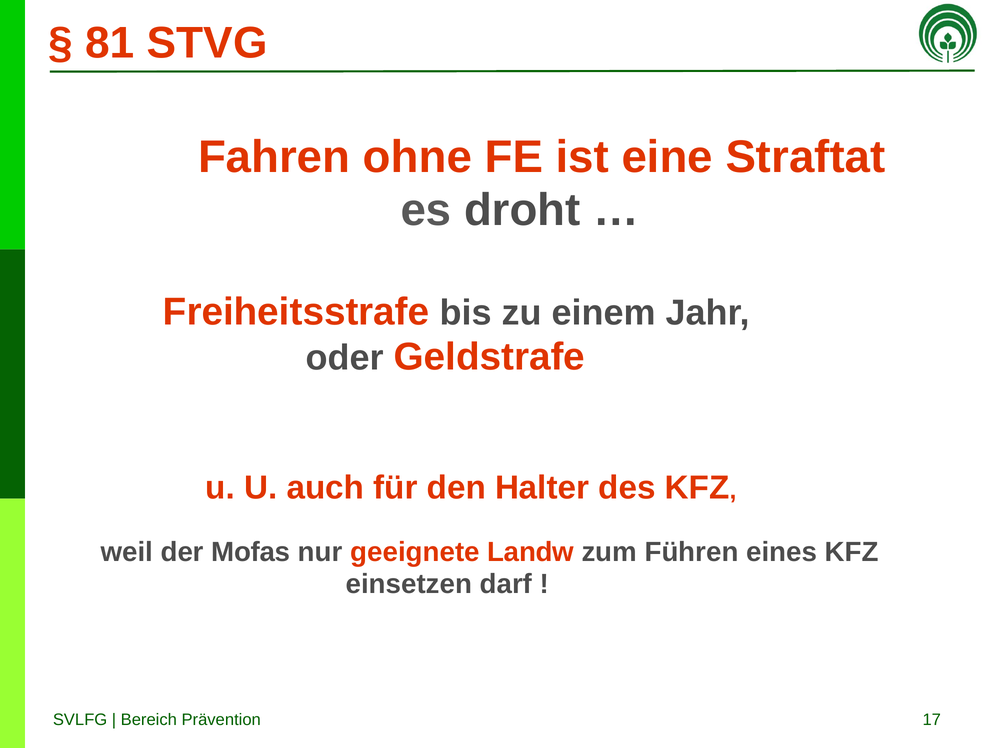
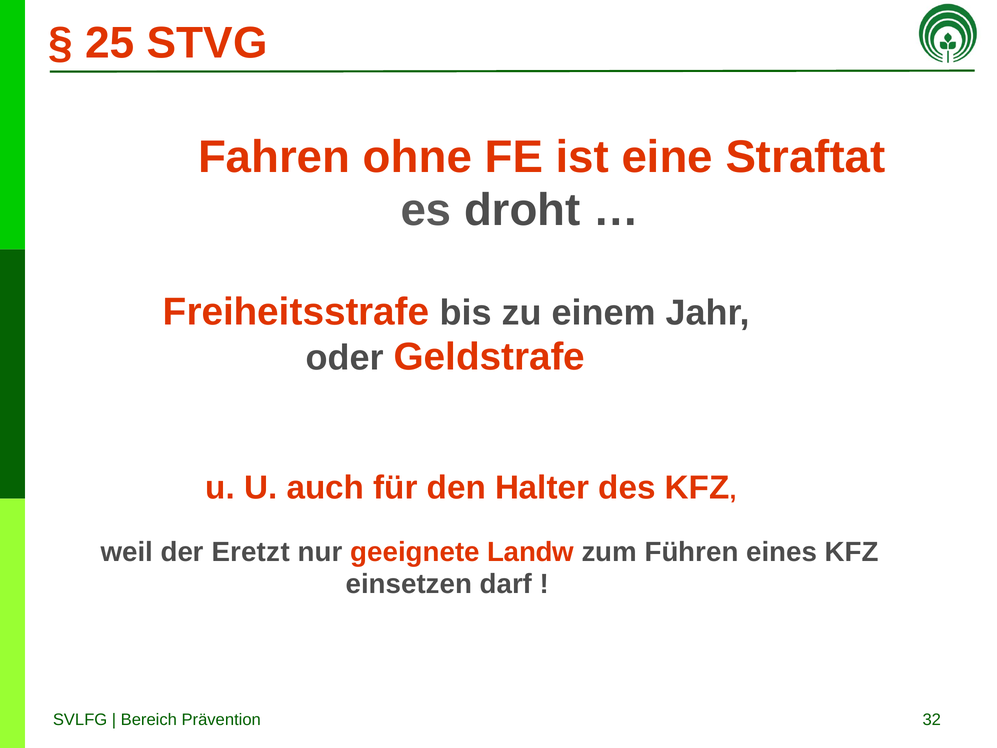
81: 81 -> 25
Mofas: Mofas -> Eretzt
17: 17 -> 32
